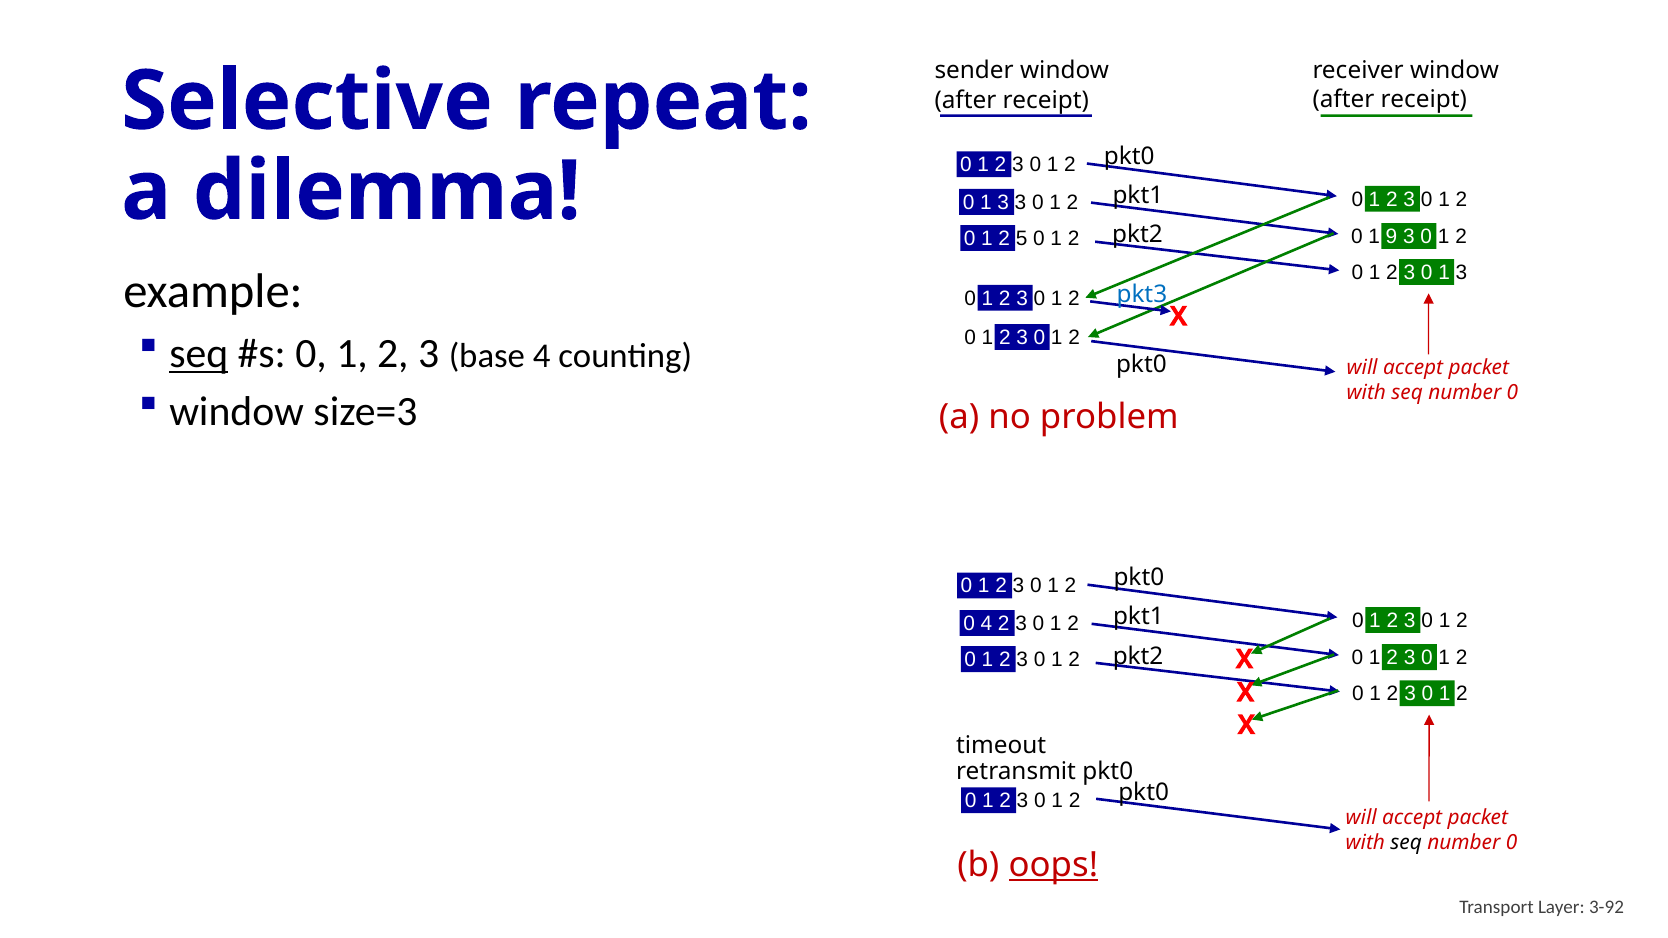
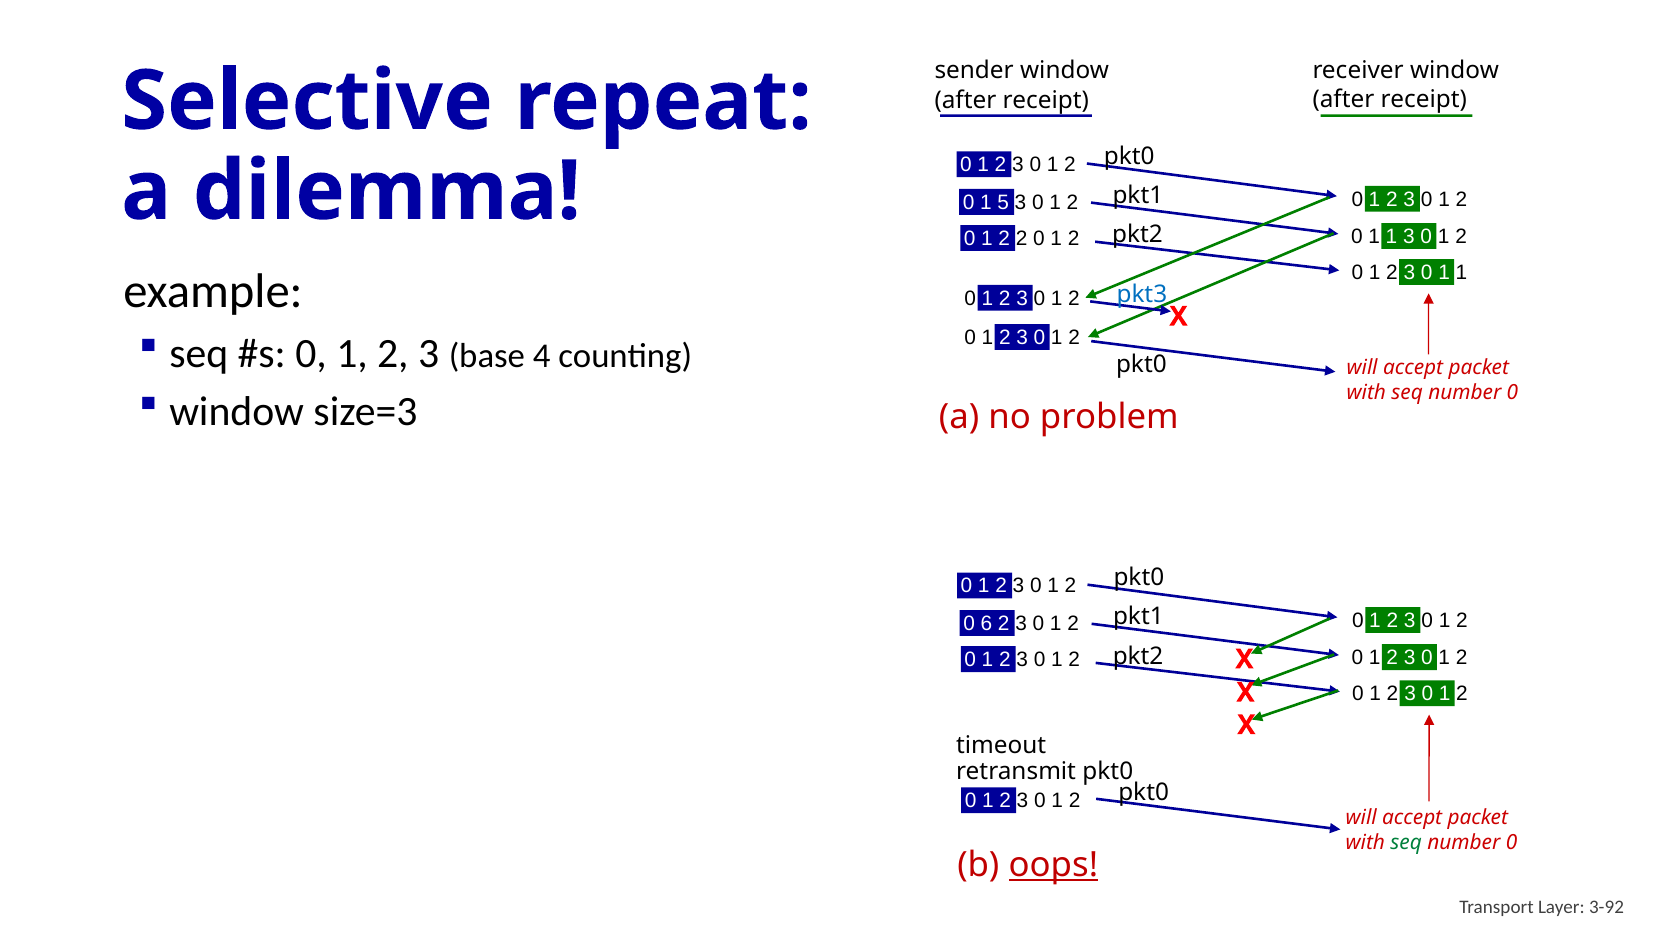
3 at (1003, 202): 3 -> 5
9 at (1392, 237): 9 -> 1
2 5: 5 -> 2
3 0 1 3: 3 -> 1
seq at (199, 354) underline: present -> none
0 4: 4 -> 6
seq at (1406, 843) colour: black -> green
